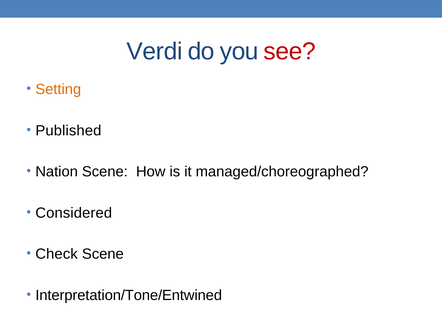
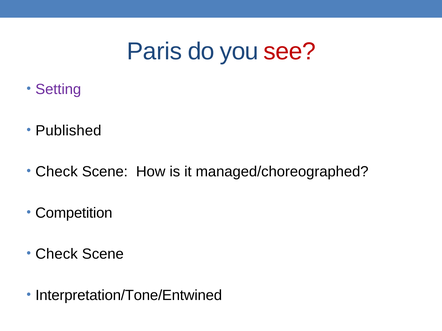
Verdi: Verdi -> Paris
Setting colour: orange -> purple
Nation at (57, 172): Nation -> Check
Considered: Considered -> Competition
